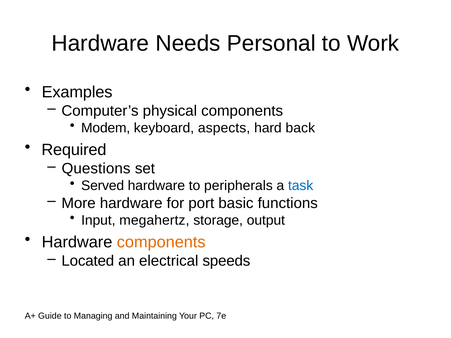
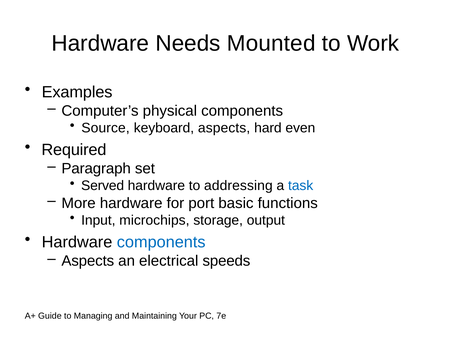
Personal: Personal -> Mounted
Modem: Modem -> Source
back: back -> even
Questions: Questions -> Paragraph
peripherals: peripherals -> addressing
megahertz: megahertz -> microchips
components at (161, 242) colour: orange -> blue
Located at (88, 261): Located -> Aspects
